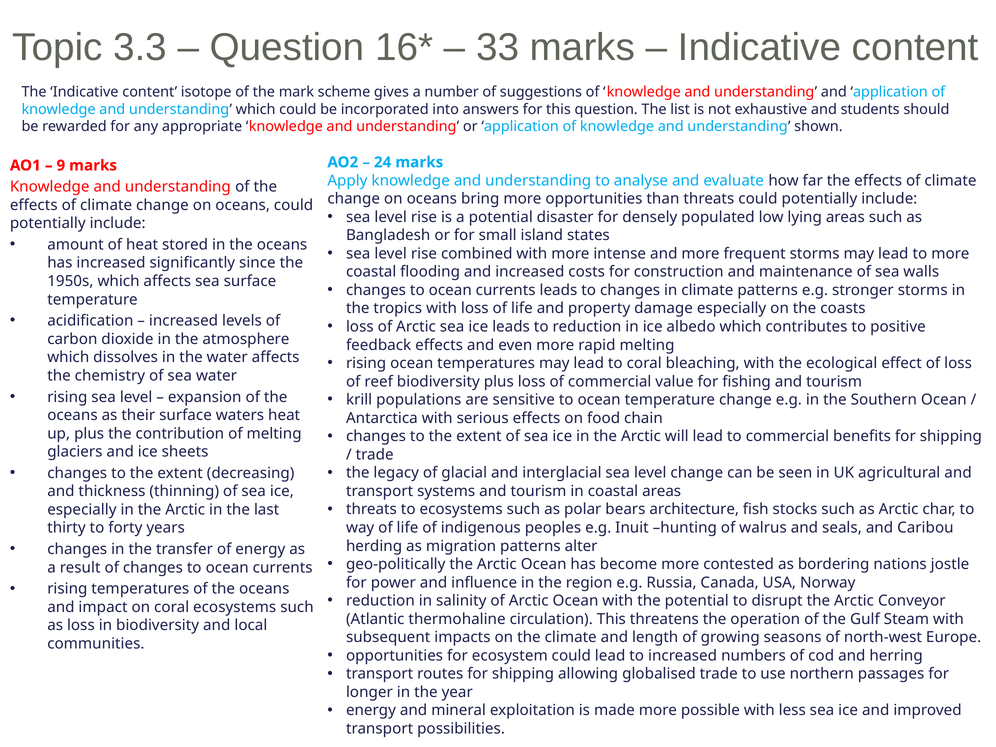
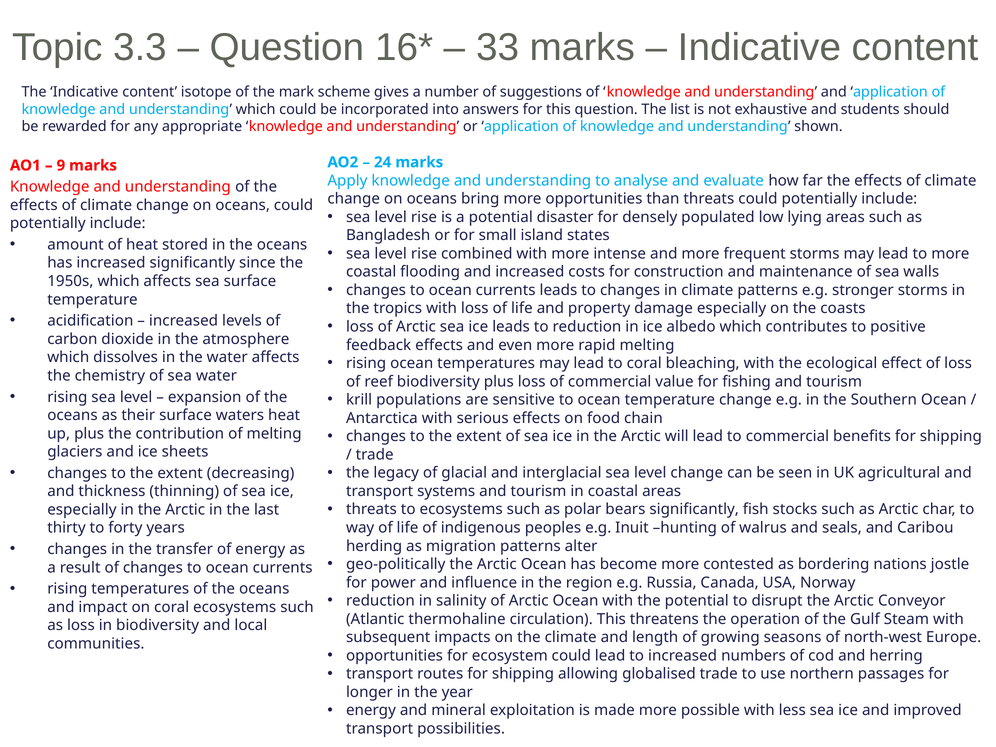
bears architecture: architecture -> significantly
